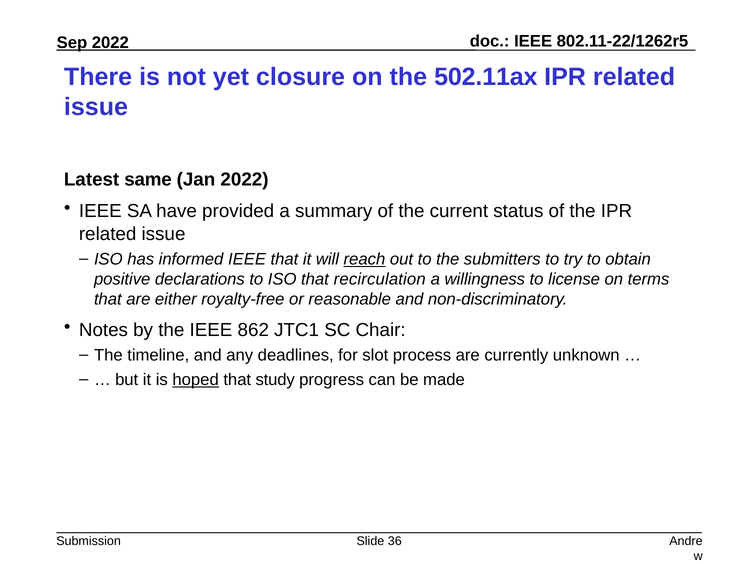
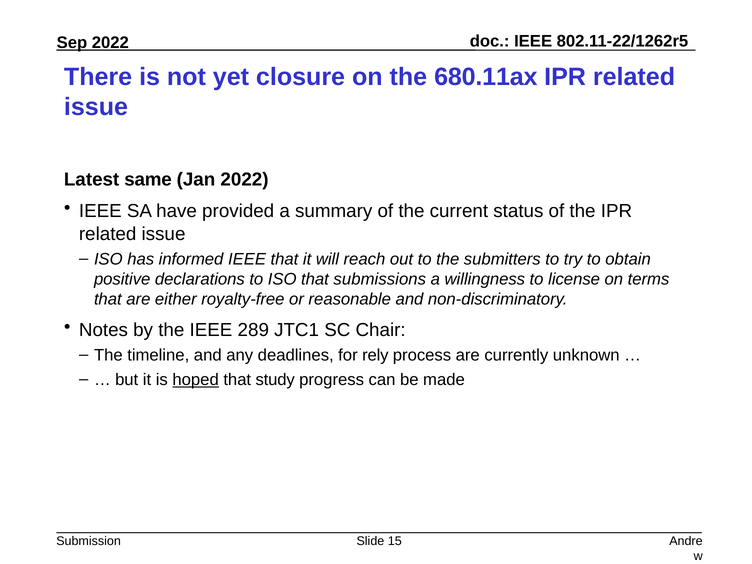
502.11ax: 502.11ax -> 680.11ax
reach underline: present -> none
recirculation: recirculation -> submissions
862: 862 -> 289
slot: slot -> rely
36: 36 -> 15
